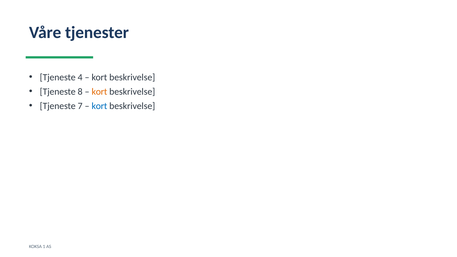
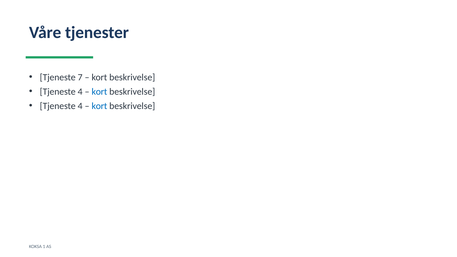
4: 4 -> 7
8 at (80, 92): 8 -> 4
kort at (99, 92) colour: orange -> blue
7 at (80, 106): 7 -> 4
